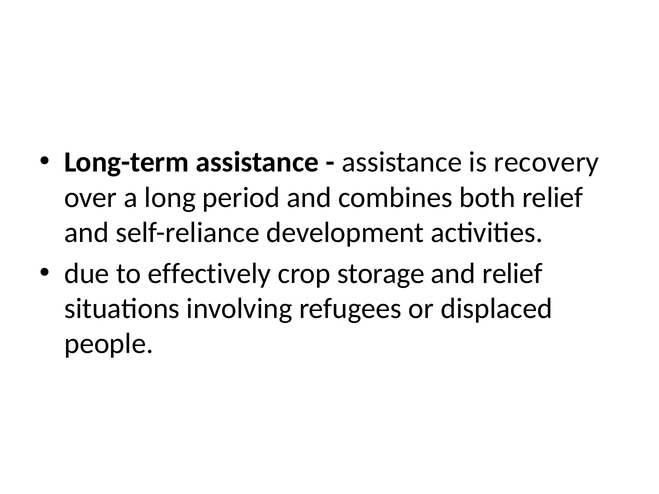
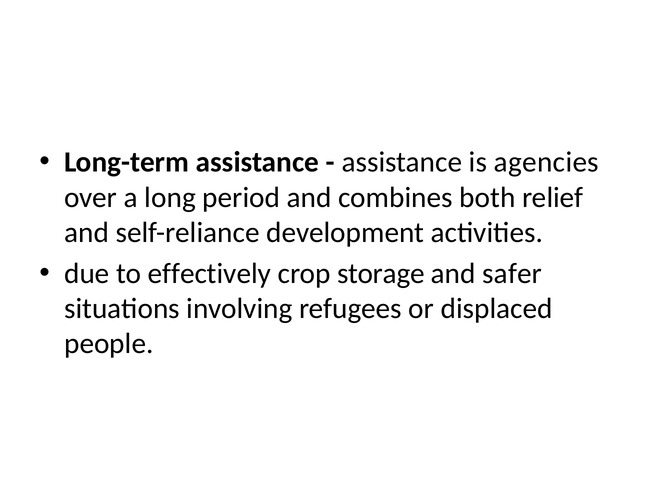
recovery: recovery -> agencies
and relief: relief -> safer
